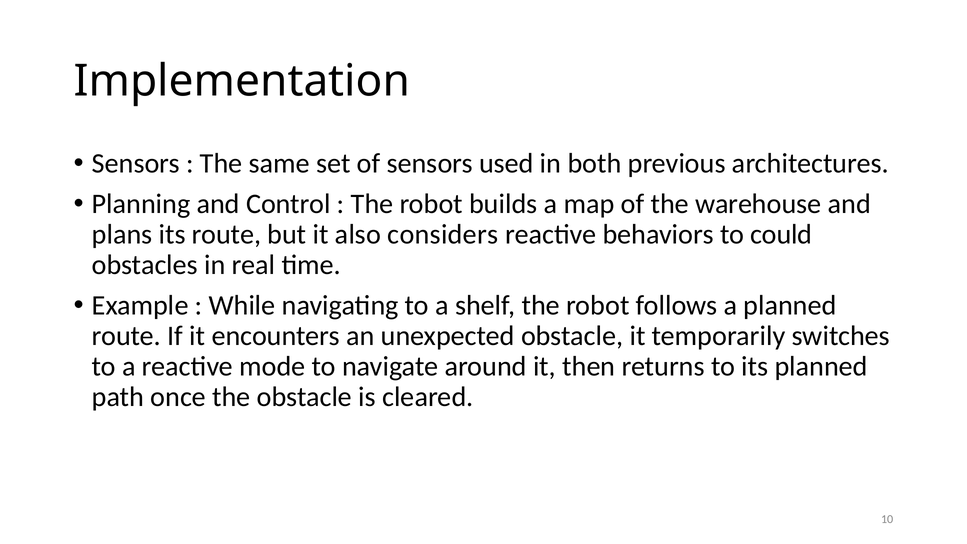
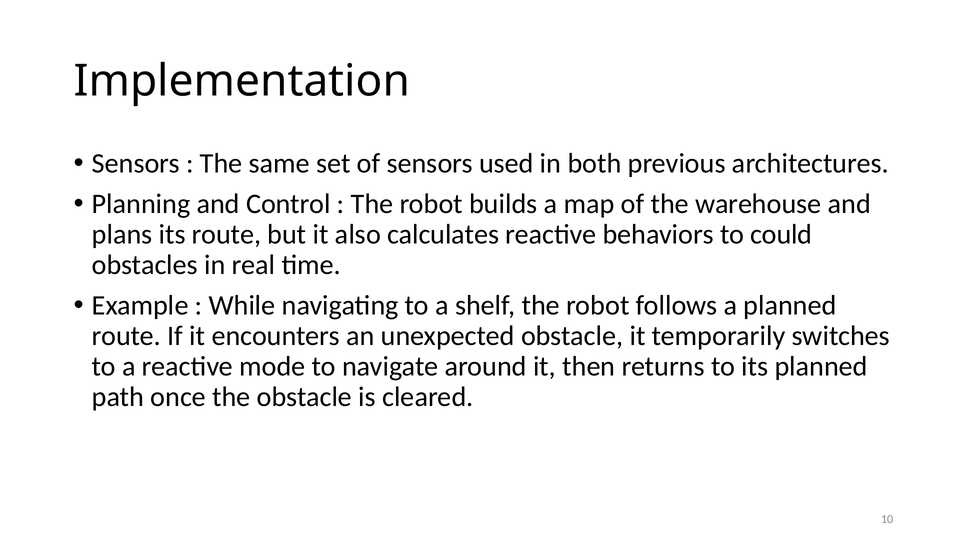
considers: considers -> calculates
